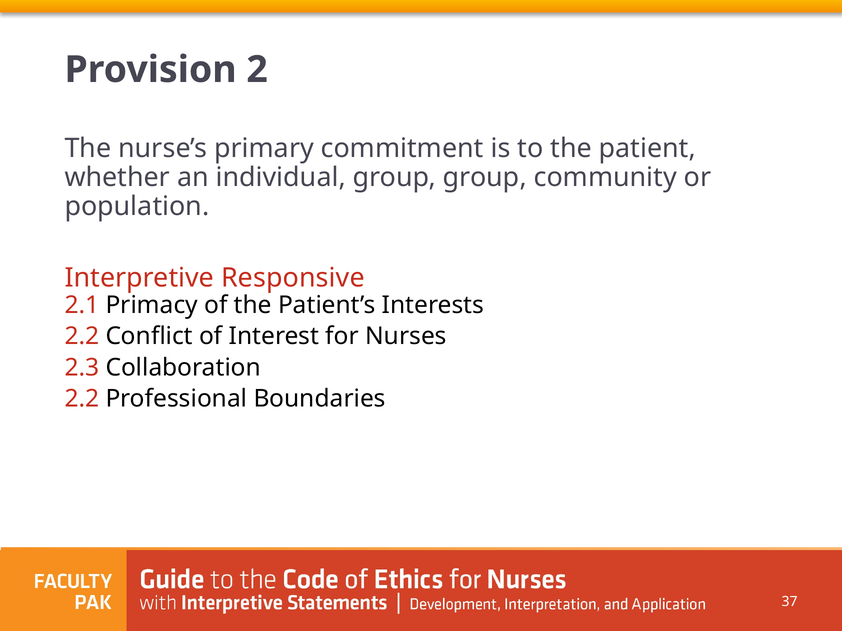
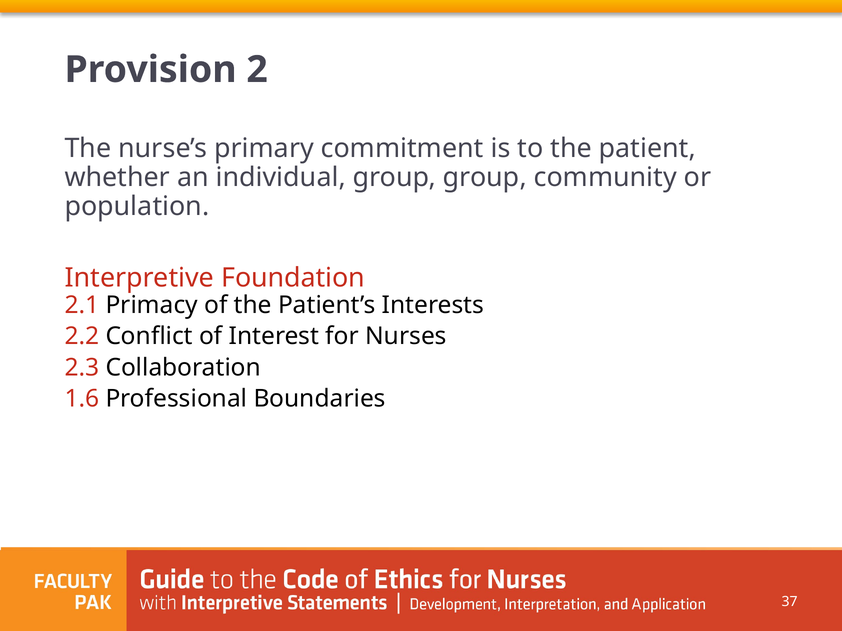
Responsive: Responsive -> Foundation
2.2 at (82, 399): 2.2 -> 1.6
